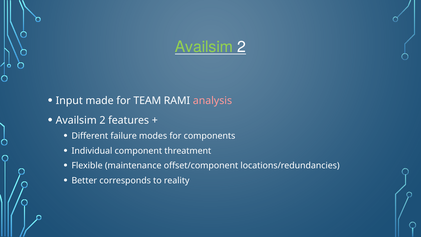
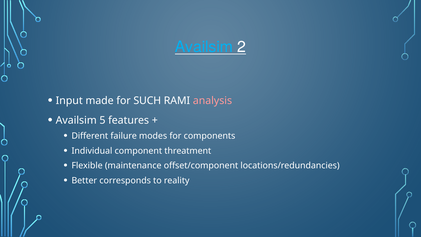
Availsim at (204, 47) colour: light green -> light blue
TEAM: TEAM -> SUCH
2 at (102, 120): 2 -> 5
